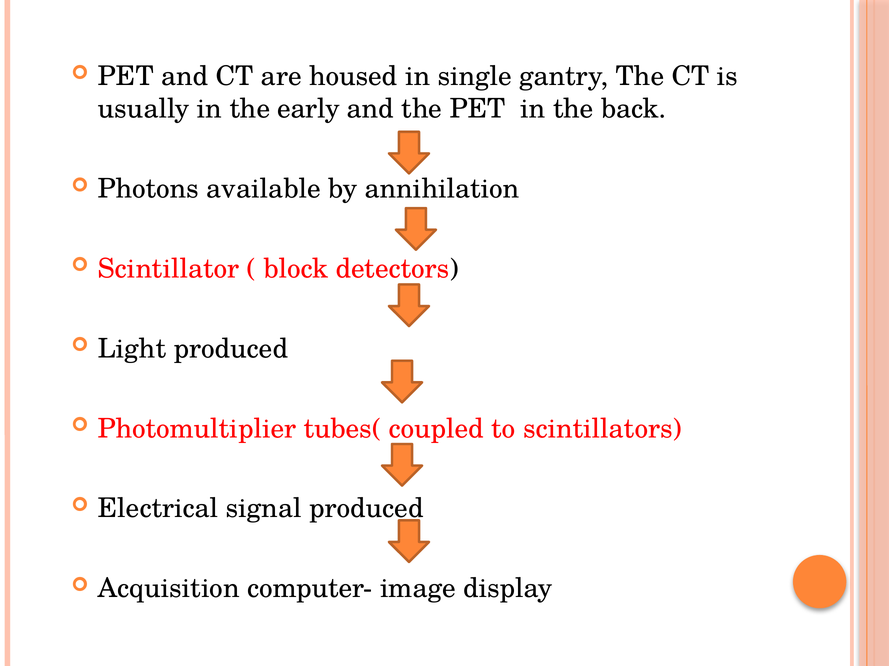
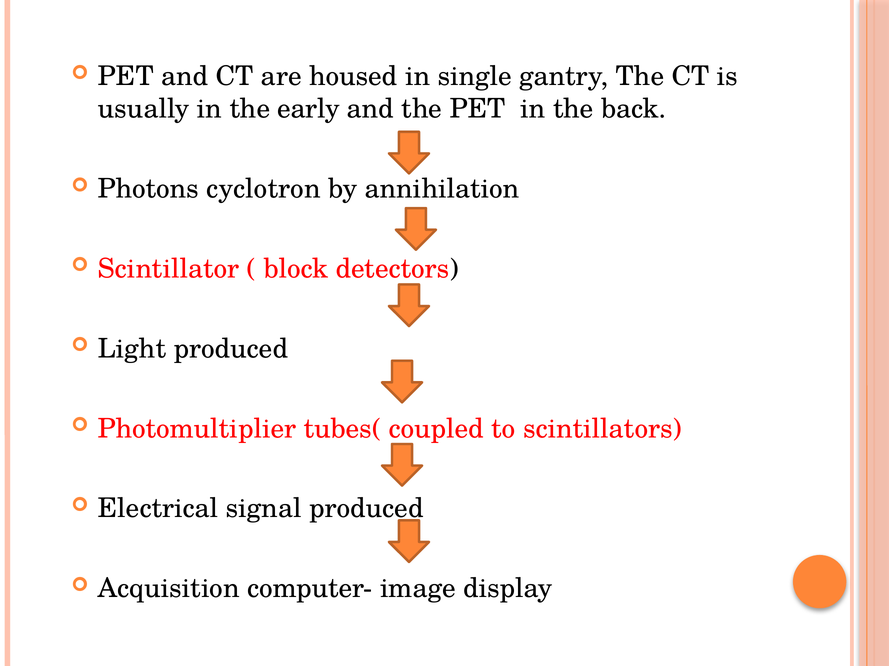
available: available -> cyclotron
